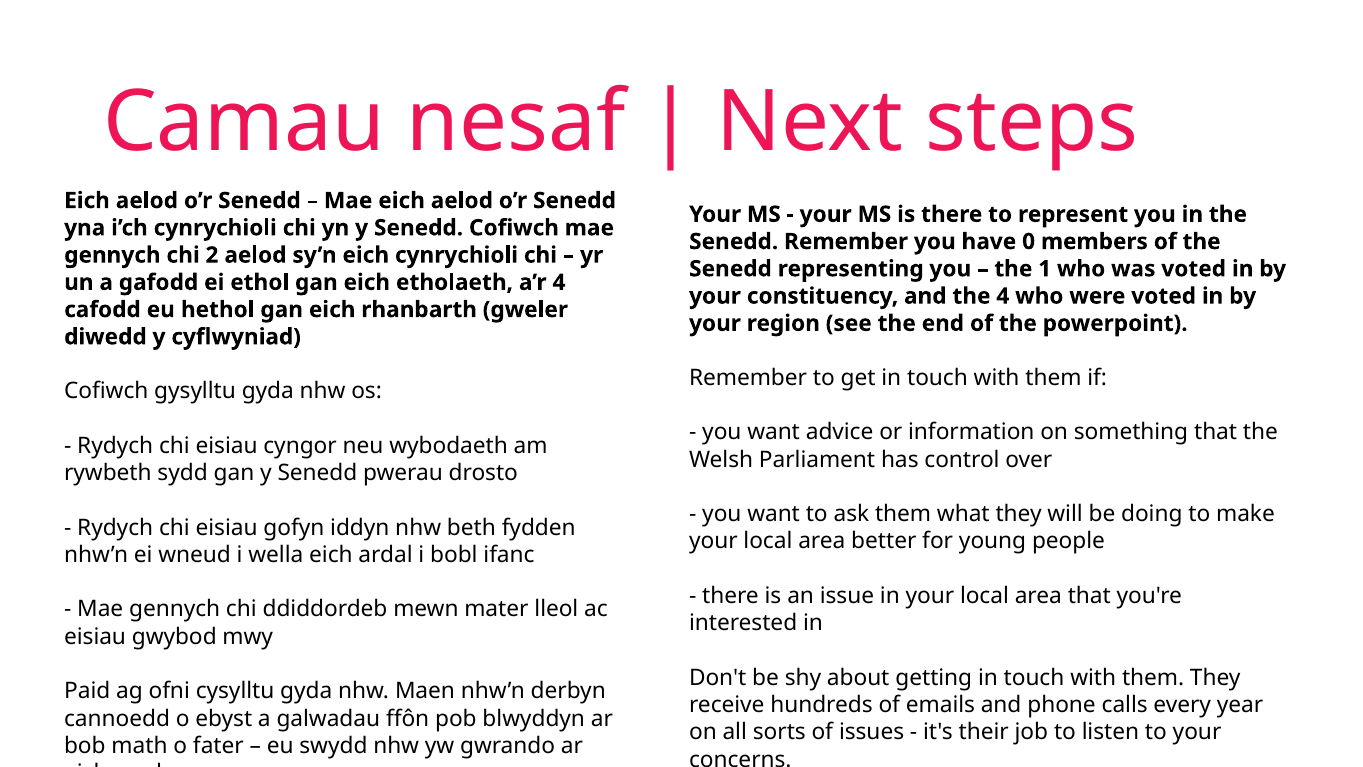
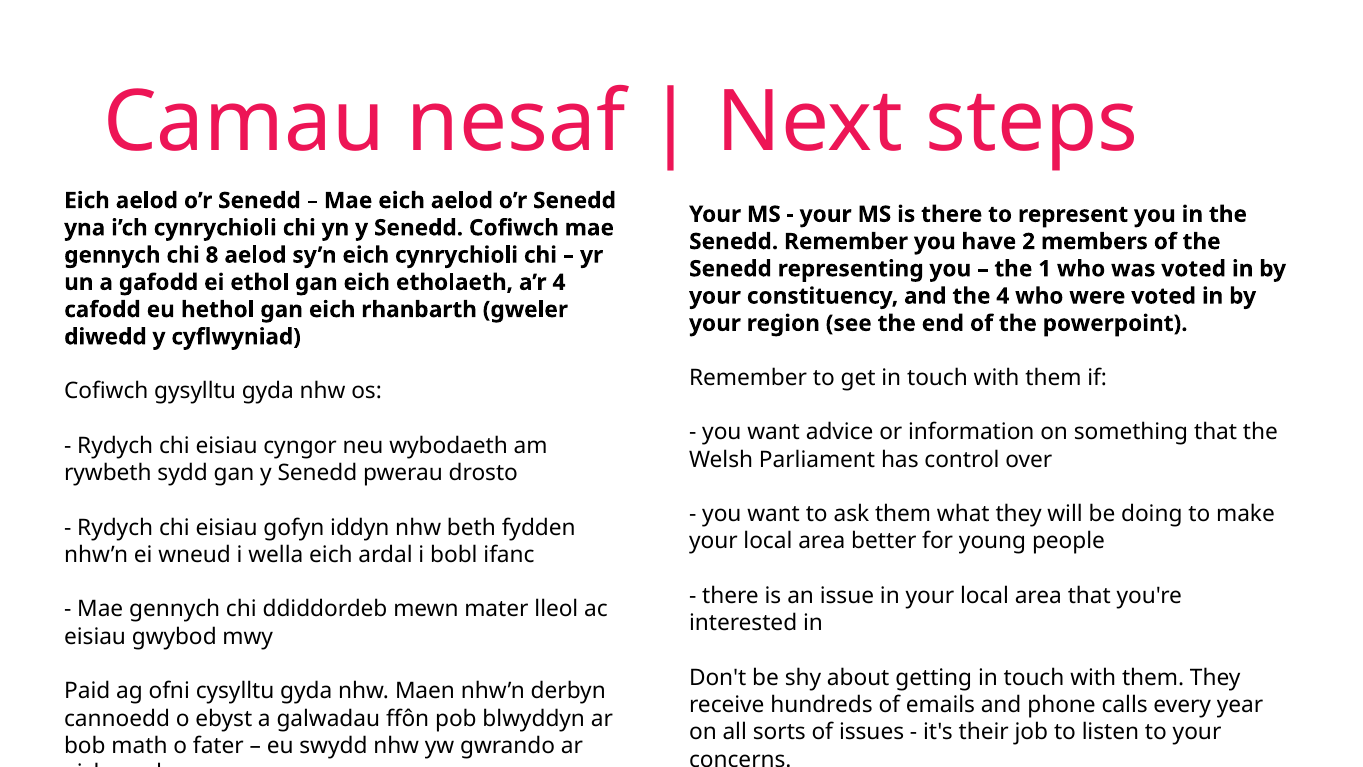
0: 0 -> 2
2: 2 -> 8
